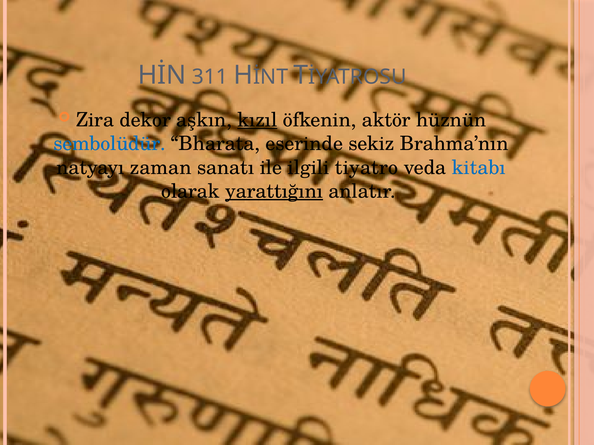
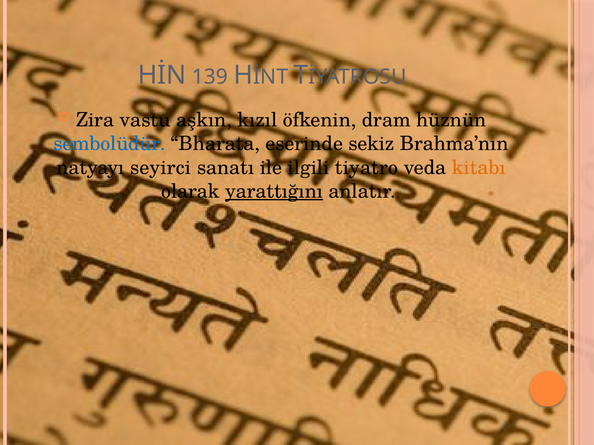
311: 311 -> 139
dekor: dekor -> vastu
kızıl underline: present -> none
aktör: aktör -> dram
zaman: zaman -> seyirci
kitabı colour: blue -> orange
